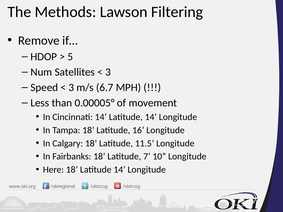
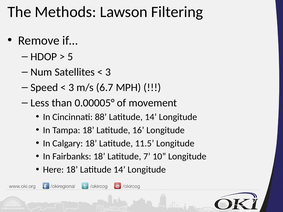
Cincinnati 14: 14 -> 88
